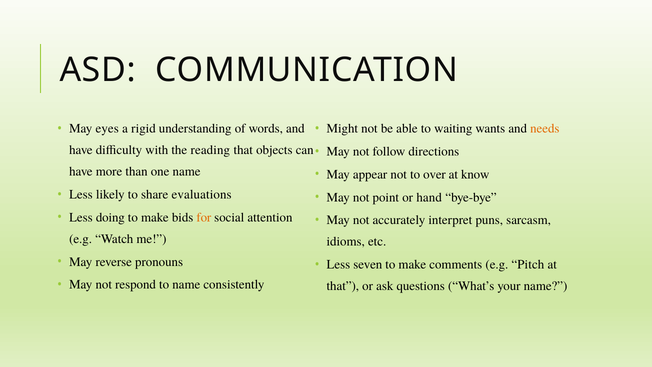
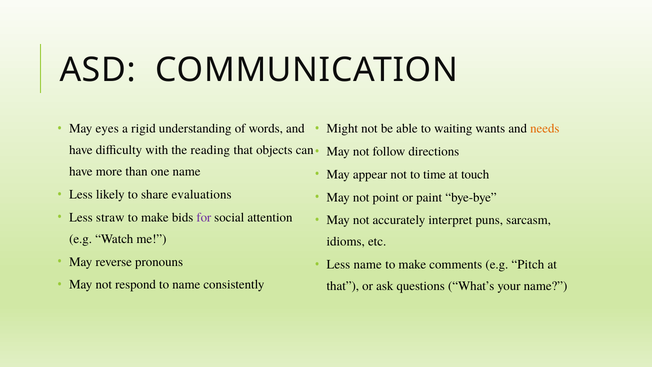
over: over -> time
know: know -> touch
hand: hand -> paint
doing: doing -> straw
for colour: orange -> purple
Less seven: seven -> name
